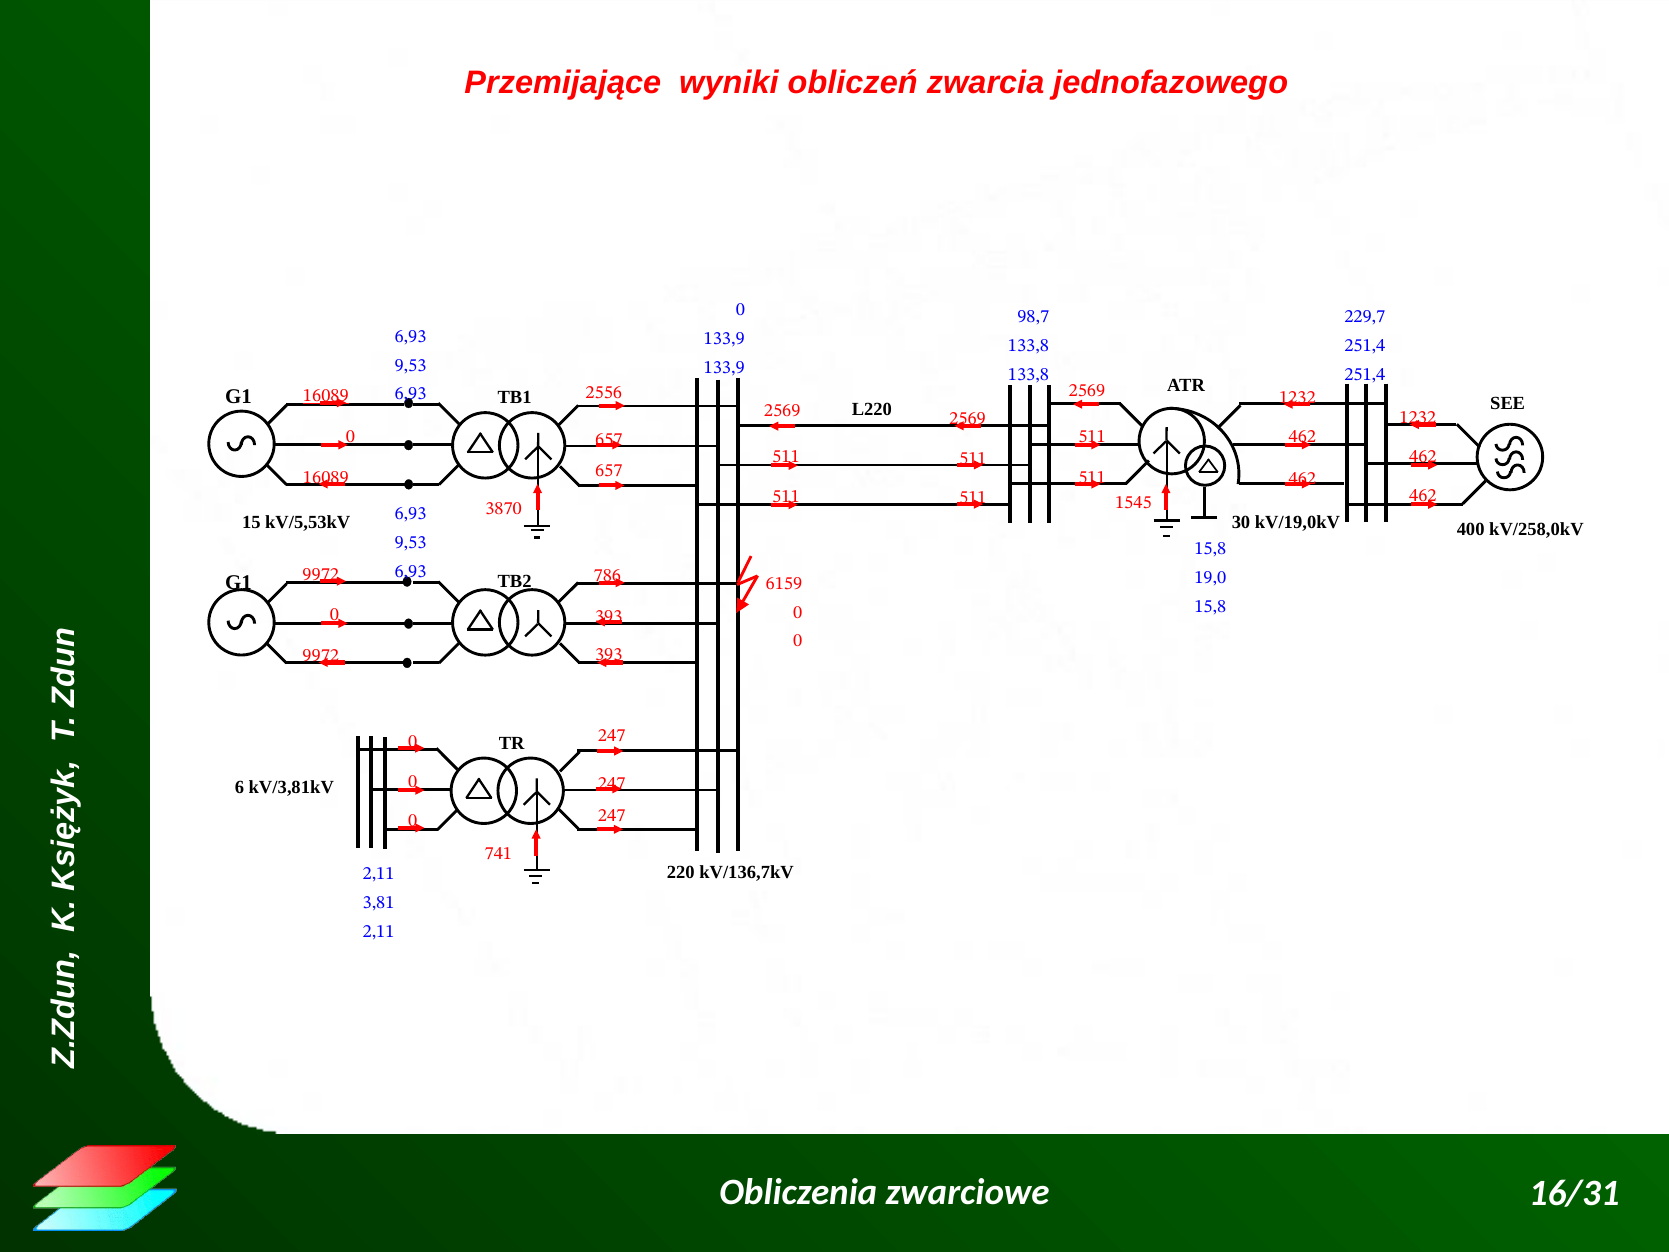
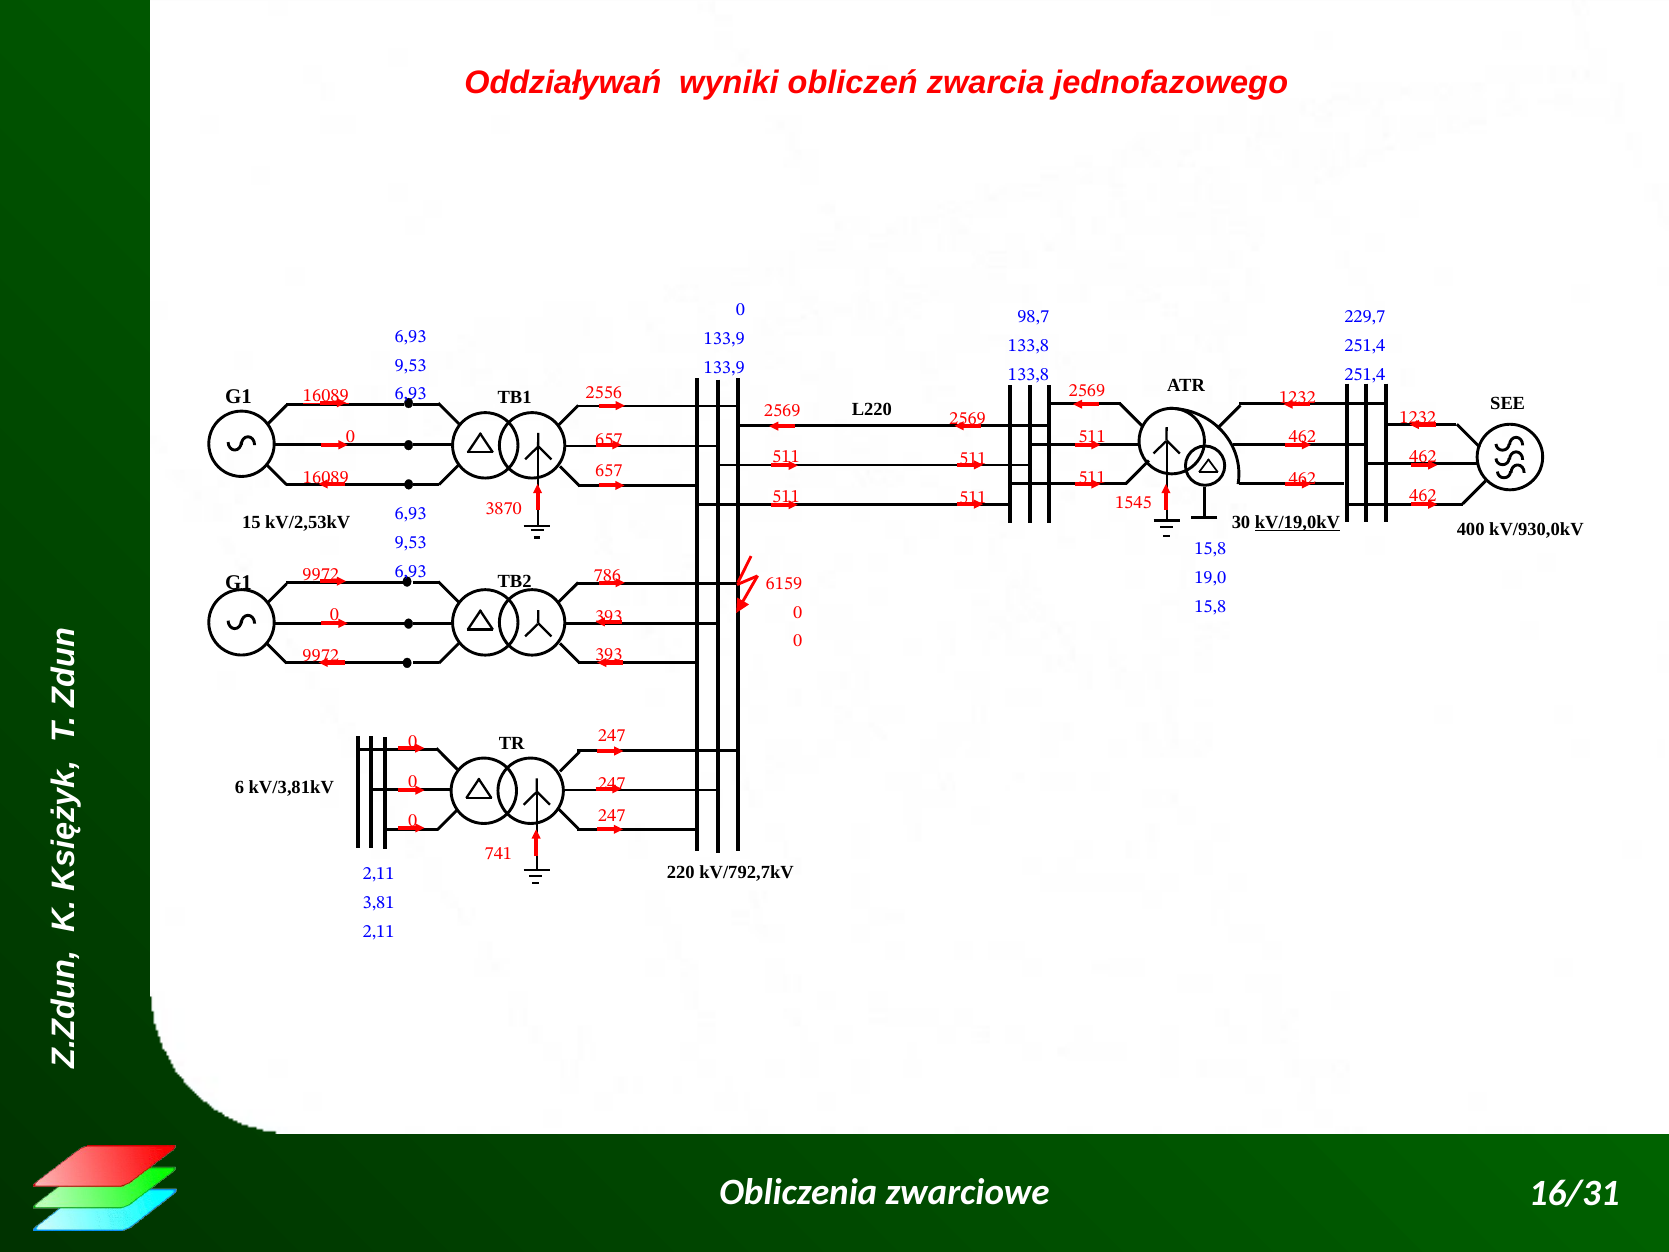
Przemijające: Przemijające -> Oddziaływań
kV/5,53kV: kV/5,53kV -> kV/2,53kV
kV/19,0kV underline: none -> present
kV/258,0kV: kV/258,0kV -> kV/930,0kV
kV/136,7kV: kV/136,7kV -> kV/792,7kV
